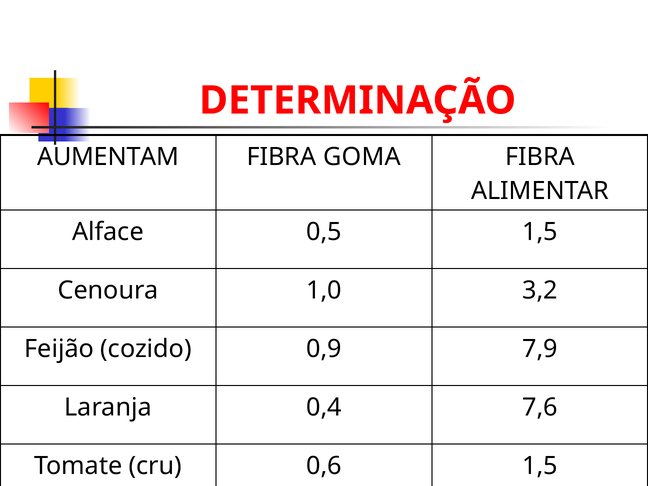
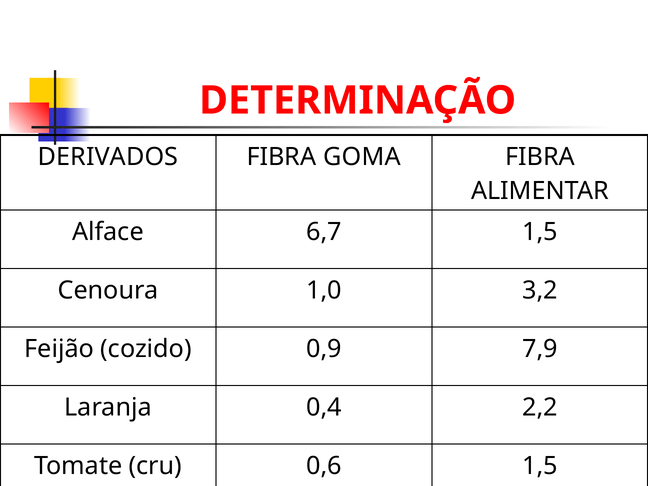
AUMENTAM: AUMENTAM -> DERIVADOS
0,5: 0,5 -> 6,7
7,6: 7,6 -> 2,2
